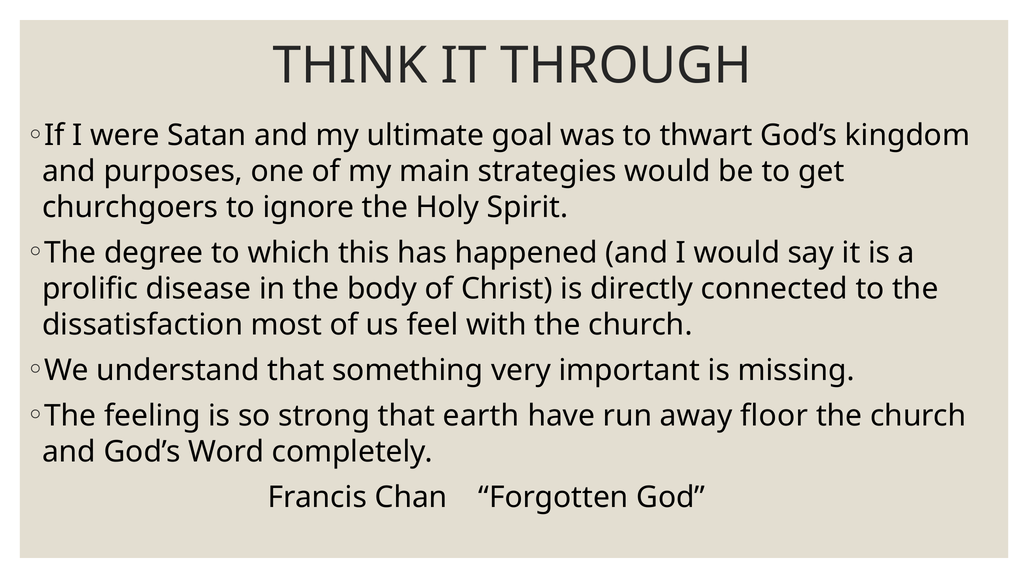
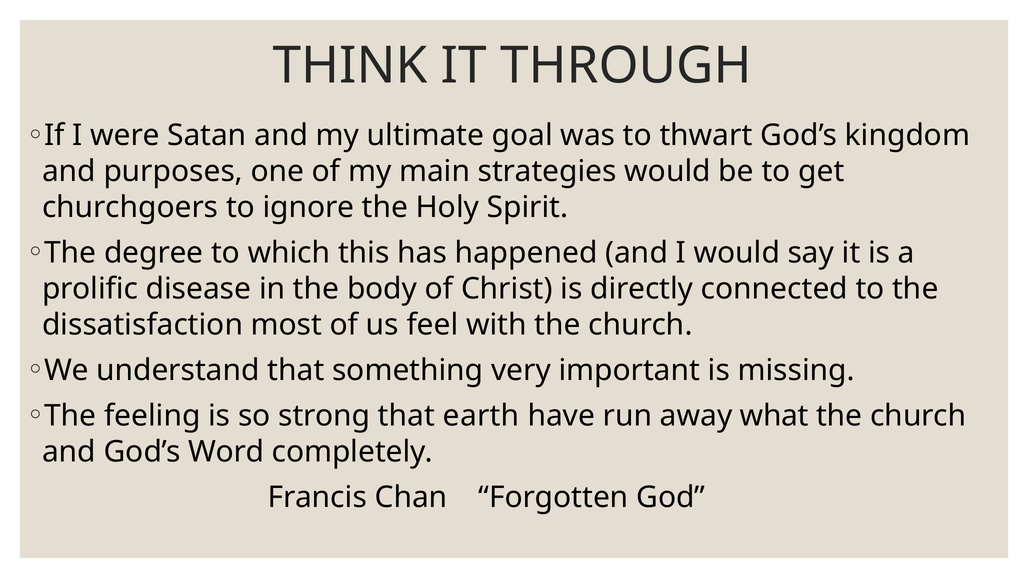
floor: floor -> what
